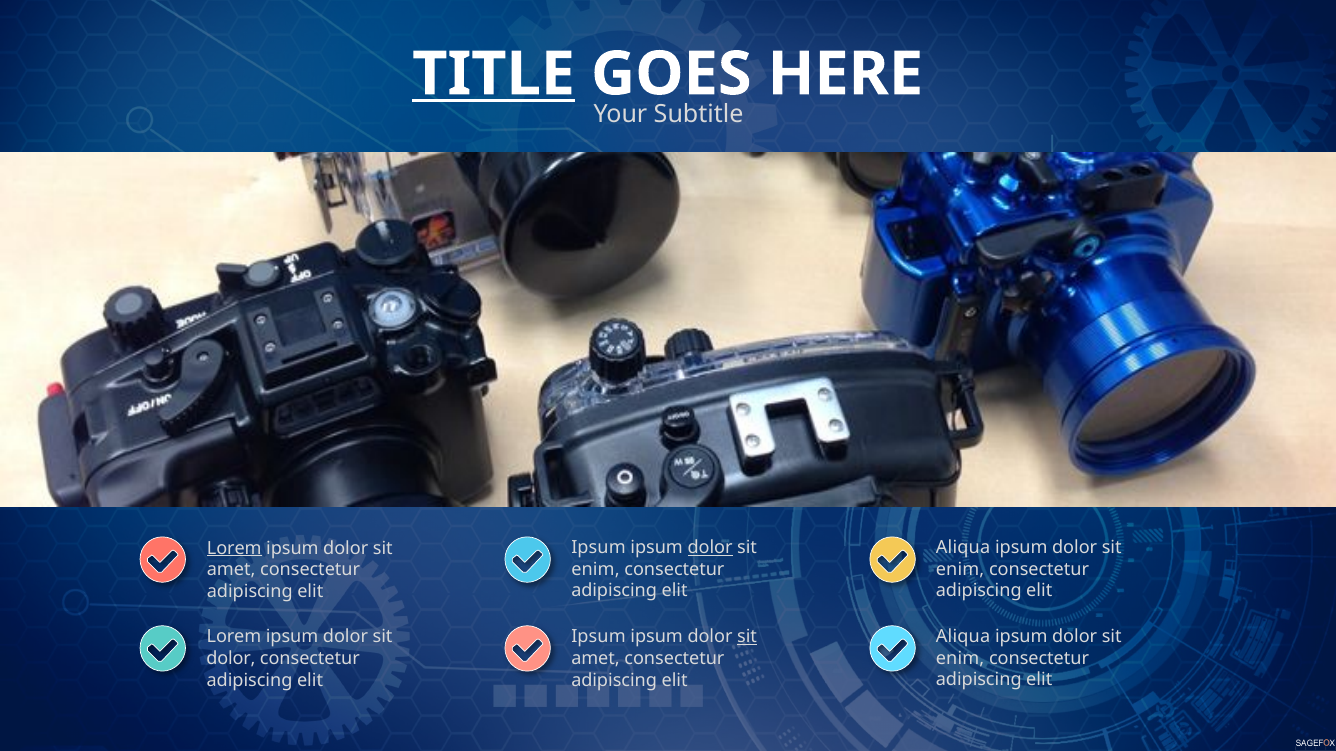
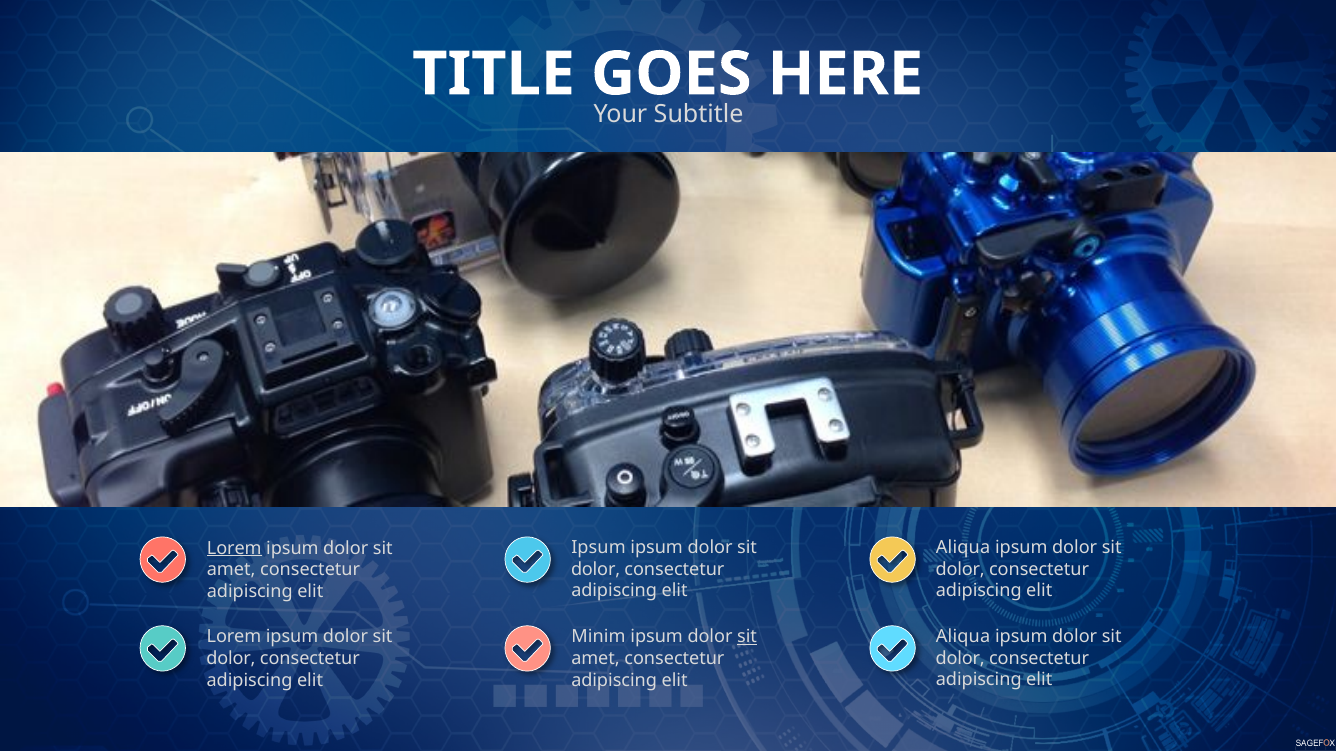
TITLE underline: present -> none
dolor at (710, 548) underline: present -> none
enim at (595, 570): enim -> dolor
enim at (960, 570): enim -> dolor
Ipsum at (598, 637): Ipsum -> Minim
enim at (960, 659): enim -> dolor
